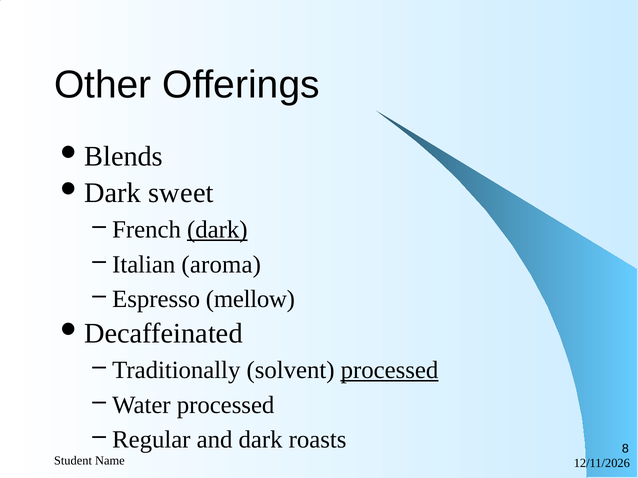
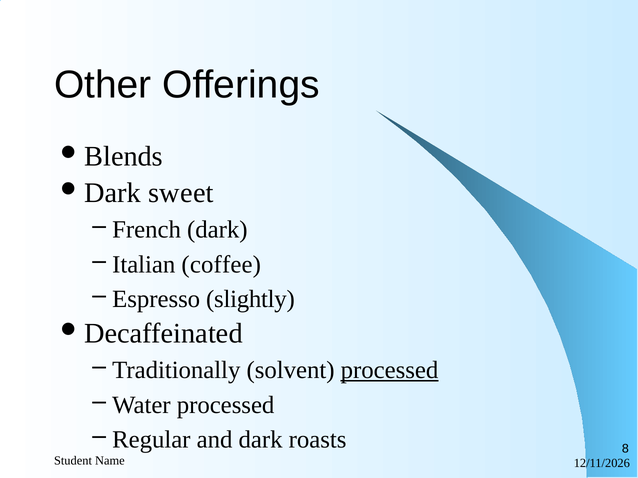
dark at (217, 230) underline: present -> none
aroma: aroma -> coffee
mellow: mellow -> slightly
